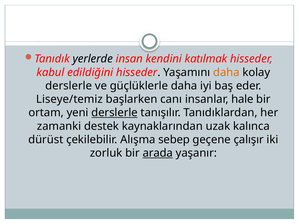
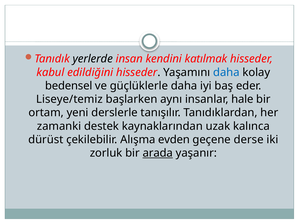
daha at (226, 72) colour: orange -> blue
derslerle at (69, 86): derslerle -> bedensel
canı: canı -> aynı
derslerle at (115, 113) underline: present -> none
sebep: sebep -> evden
çalışır: çalışır -> derse
